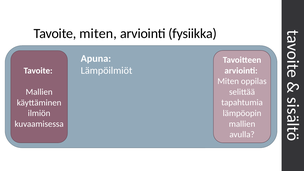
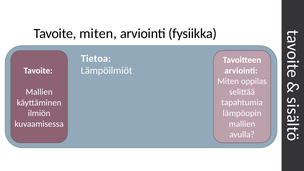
Apuna: Apuna -> Tietoa
